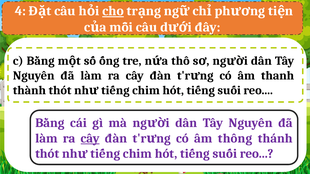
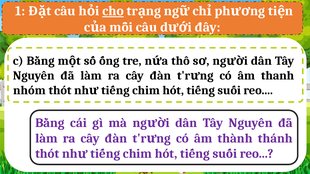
4: 4 -> 1
thành: thành -> nhóm
cây at (90, 139) underline: present -> none
thông: thông -> thành
